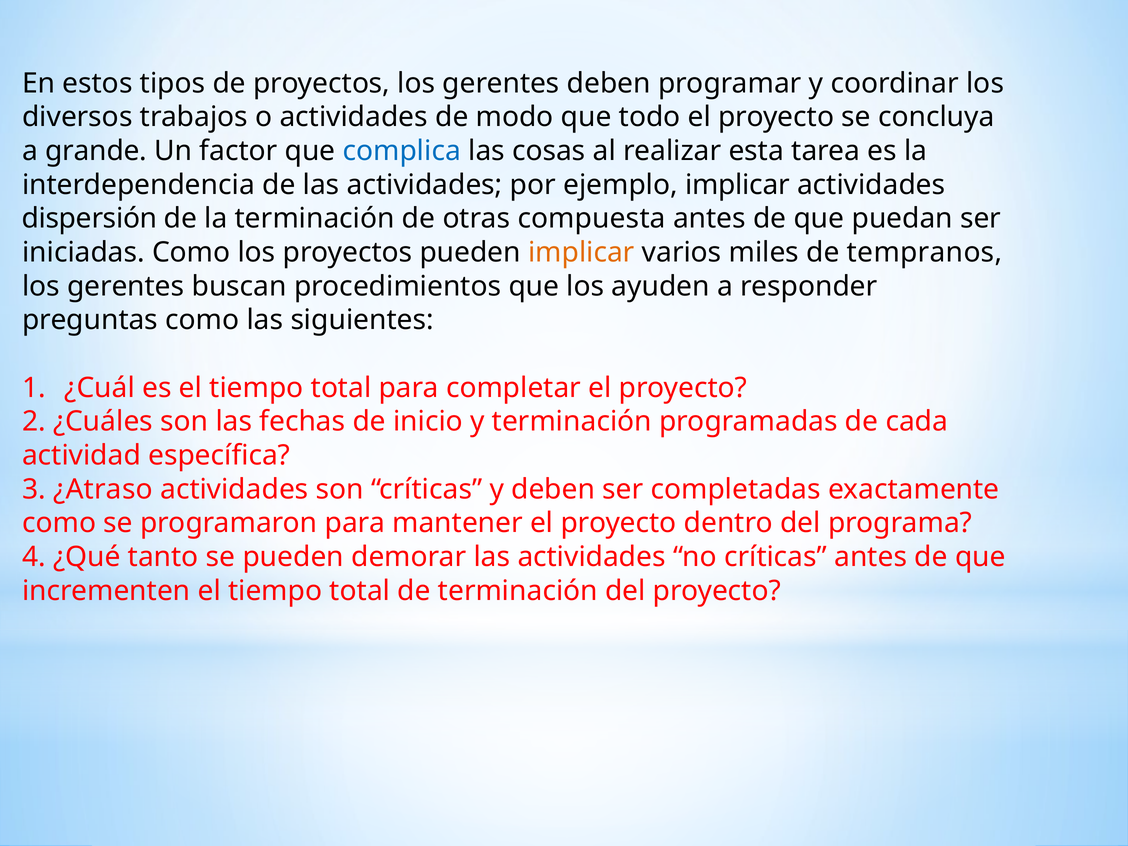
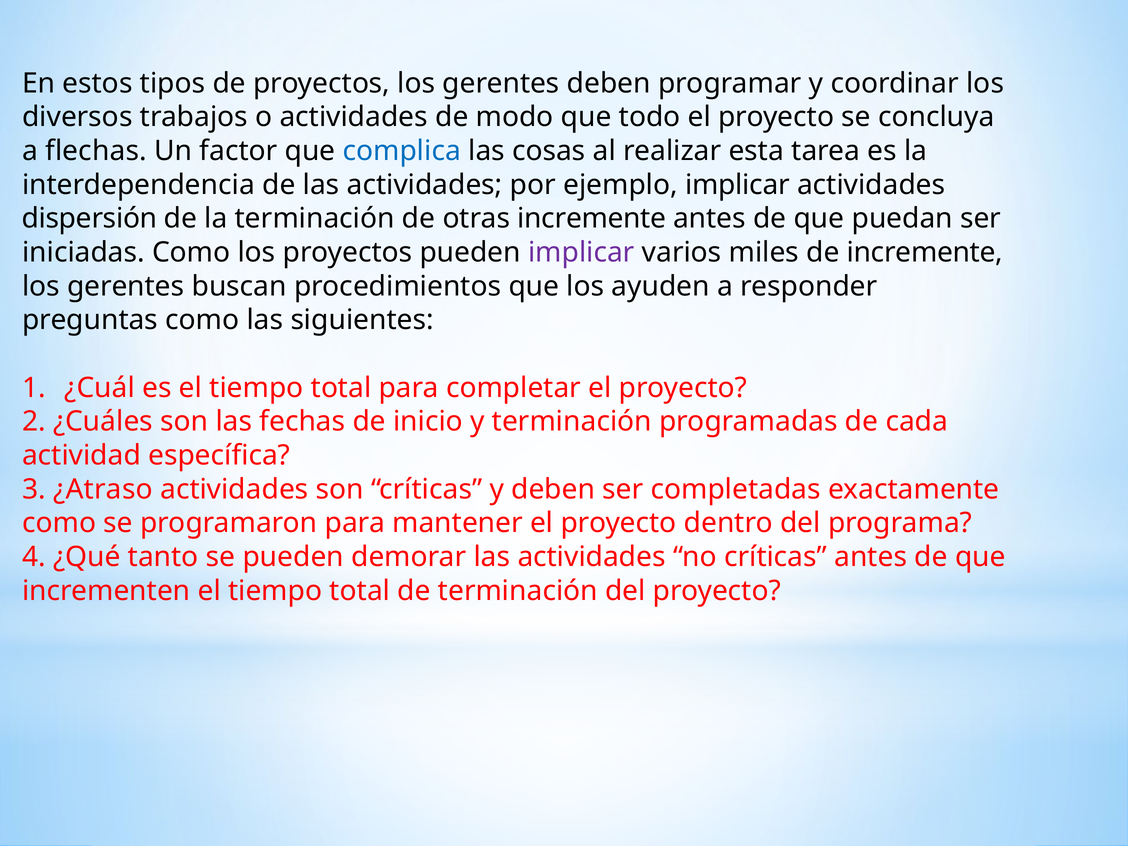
grande: grande -> flechas
otras compuesta: compuesta -> incremente
implicar at (581, 252) colour: orange -> purple
de tempranos: tempranos -> incremente
